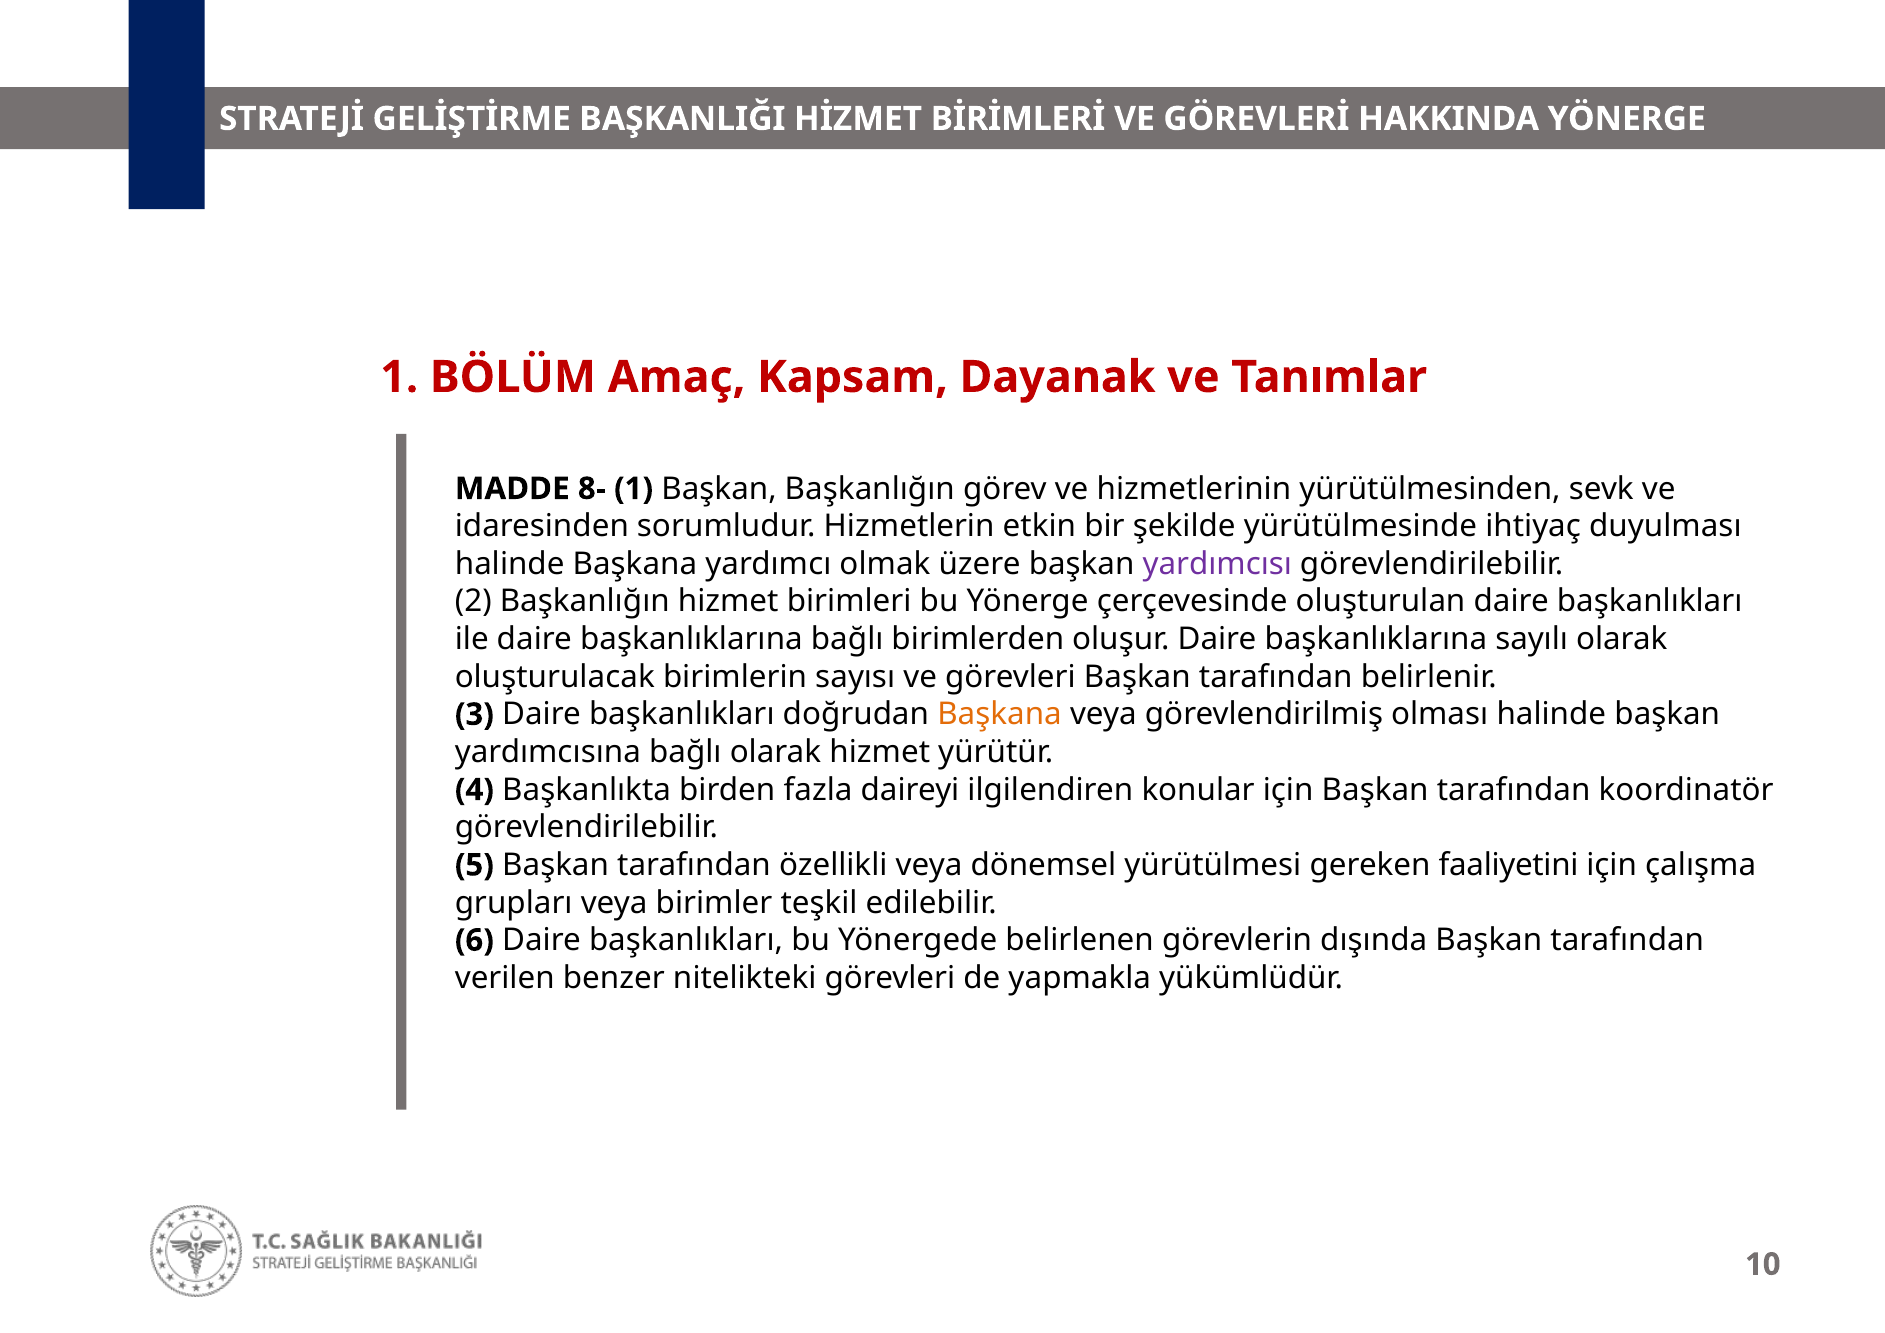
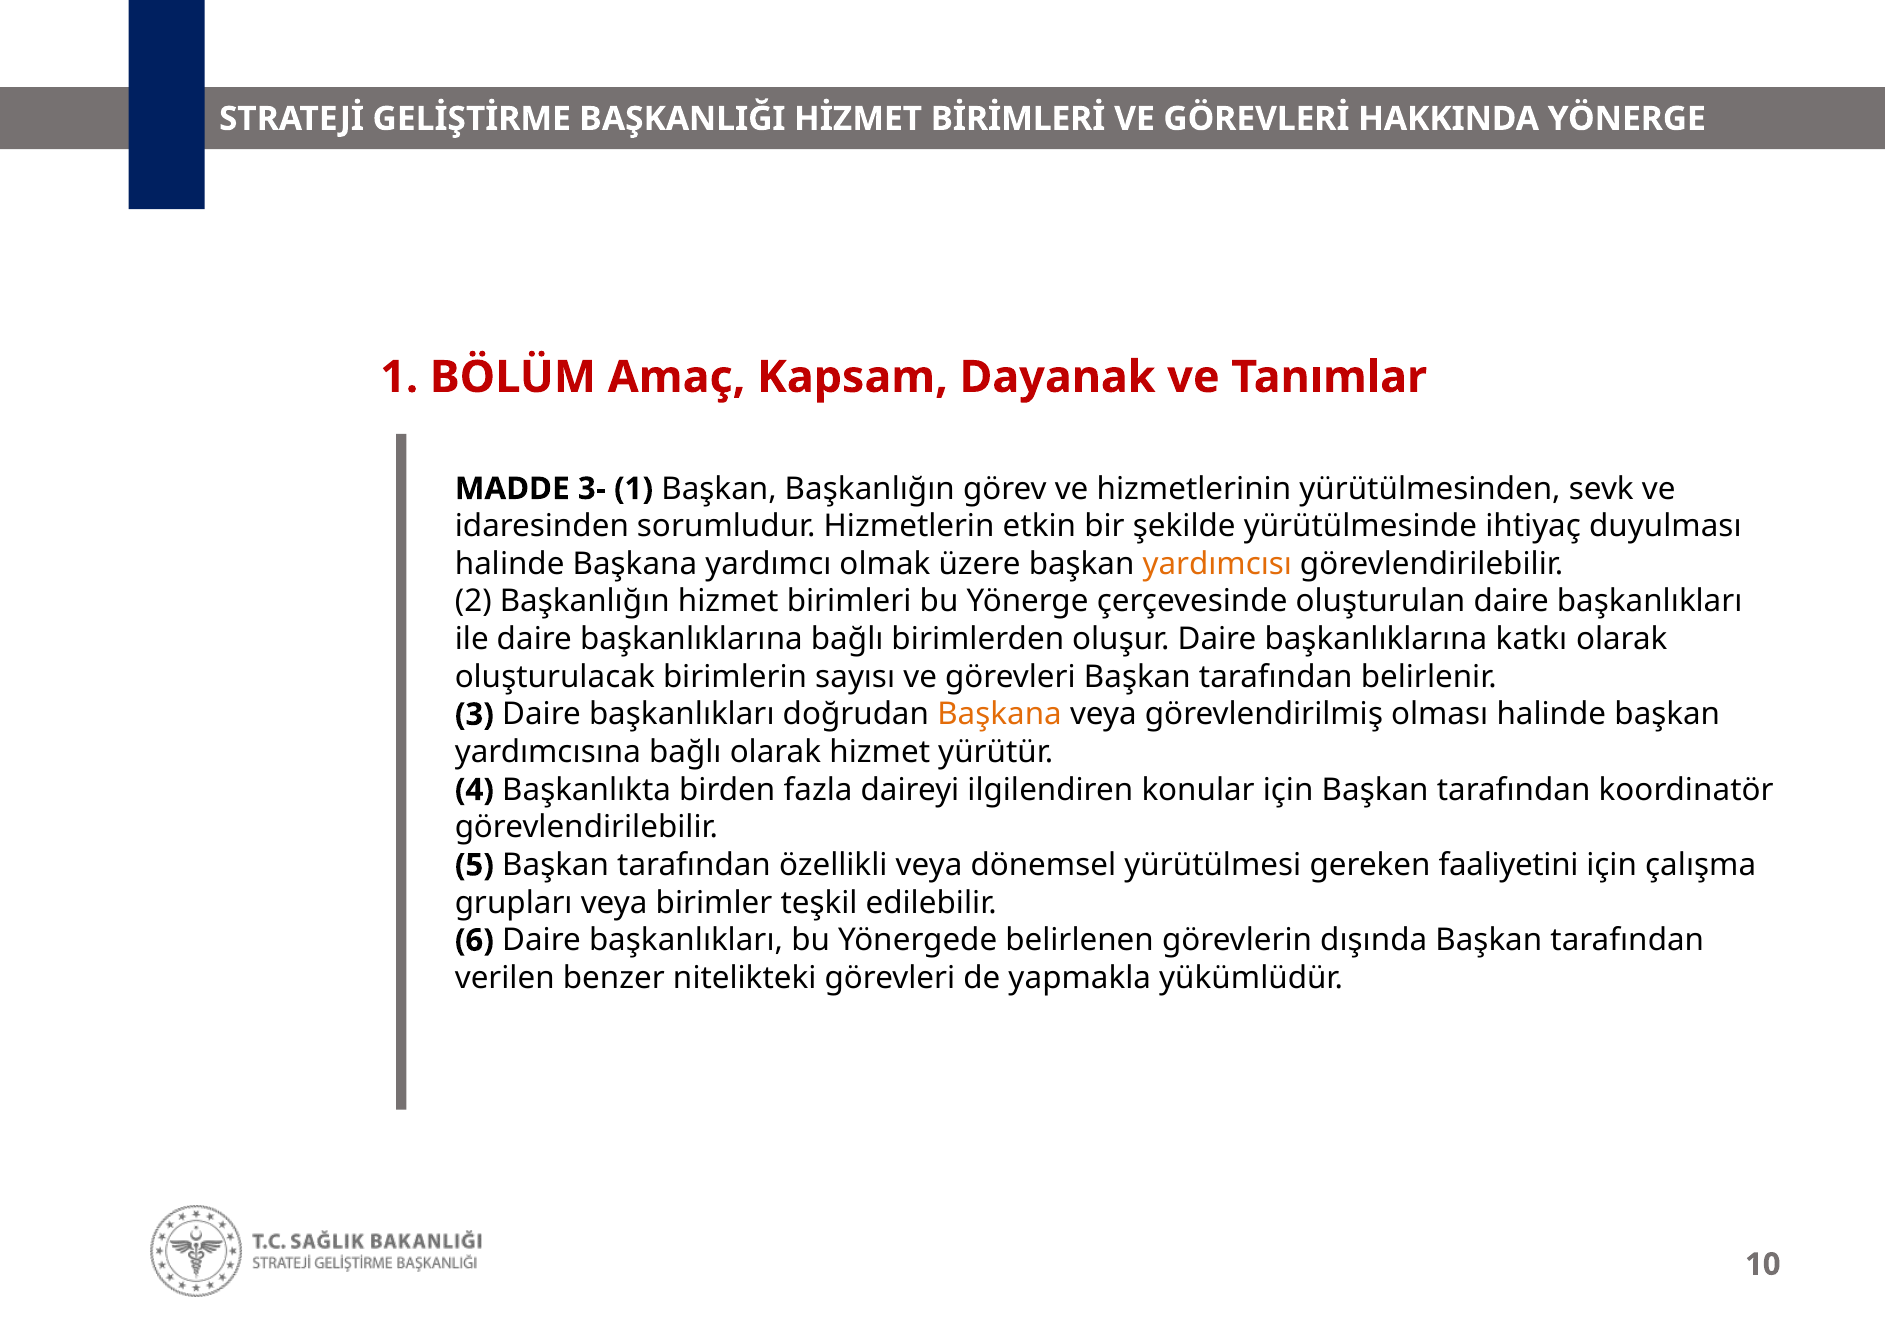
8-: 8- -> 3-
yardımcısı colour: purple -> orange
sayılı: sayılı -> katkı
